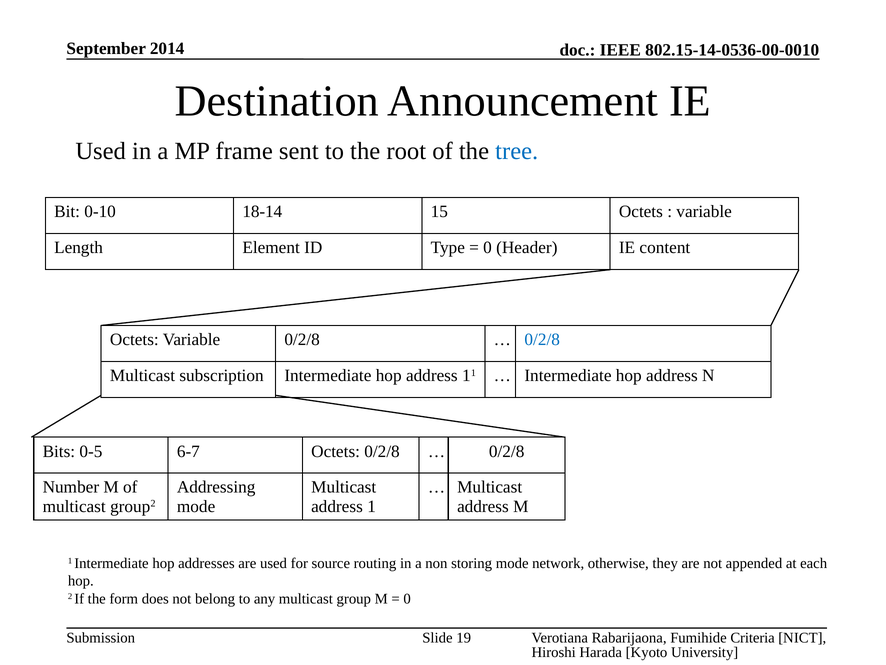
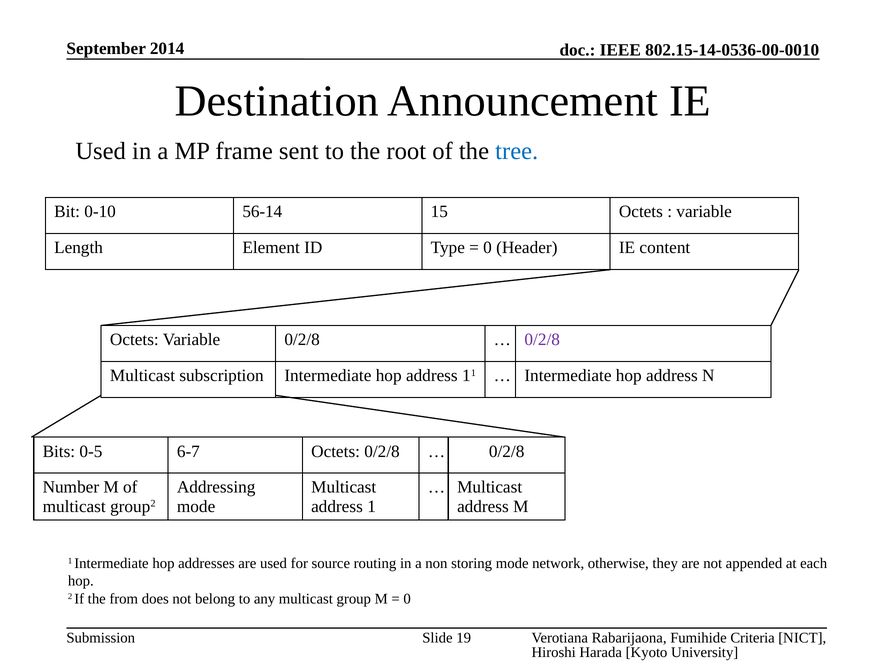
18-14: 18-14 -> 56-14
0/2/8 at (542, 339) colour: blue -> purple
form: form -> from
